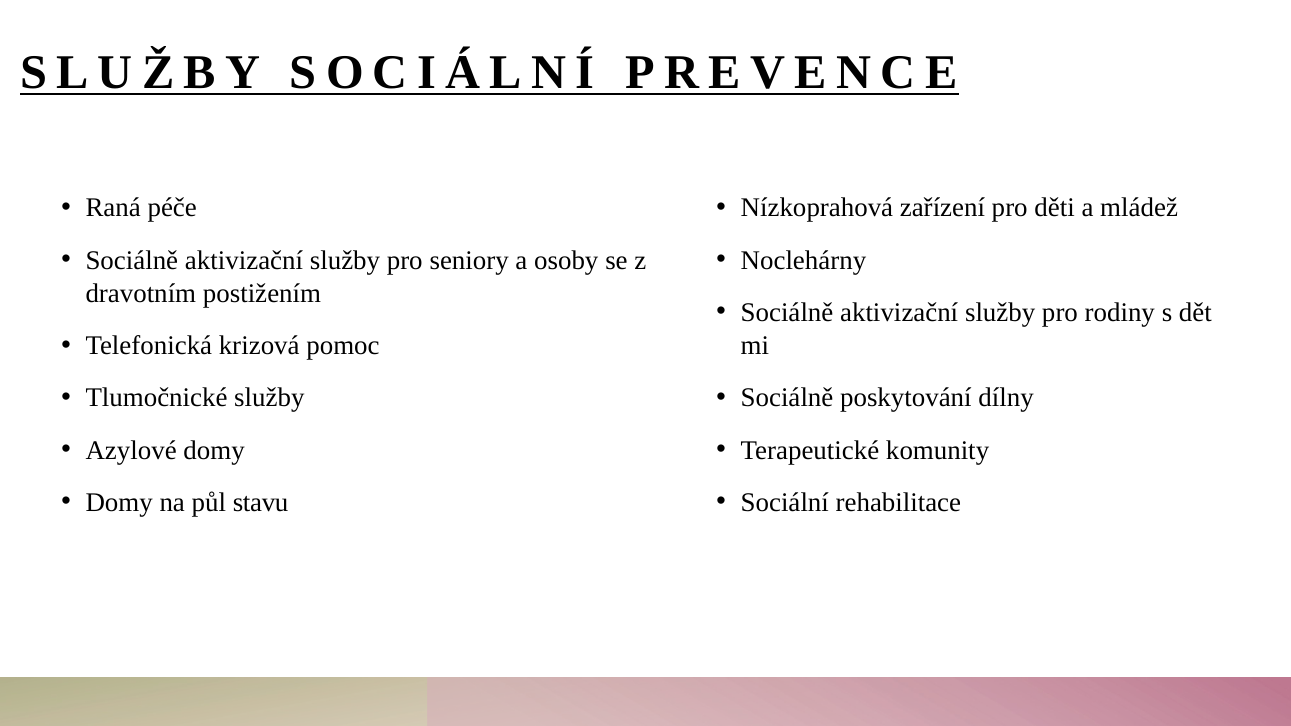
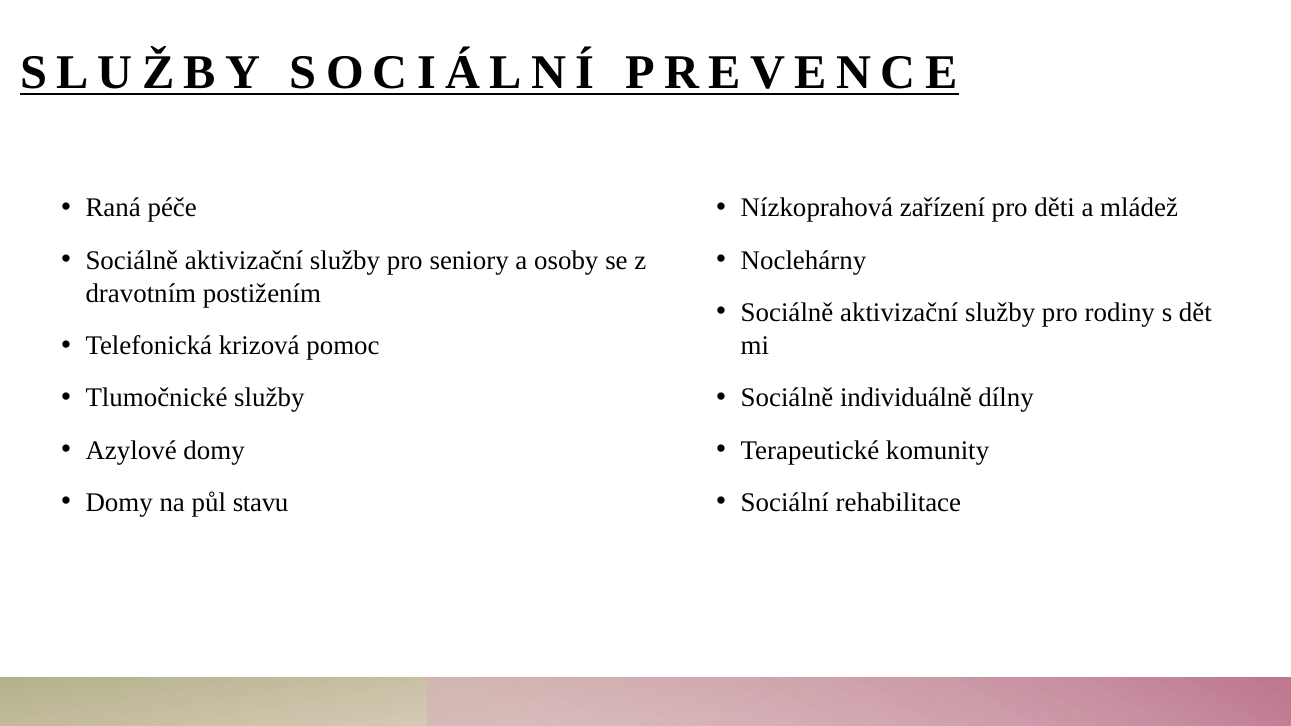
poskytování: poskytování -> individuálně
